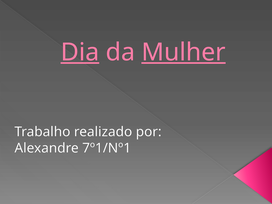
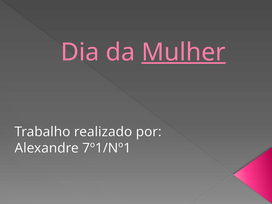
Dia underline: present -> none
